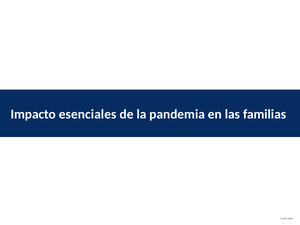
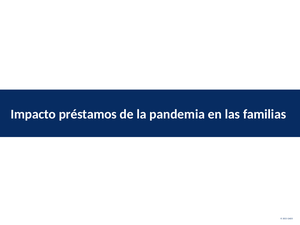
esenciales: esenciales -> préstamos
